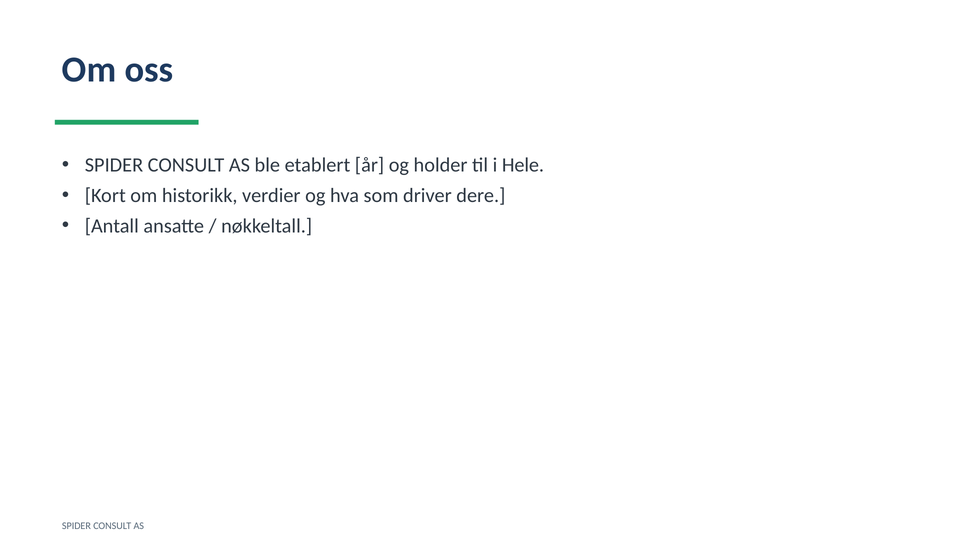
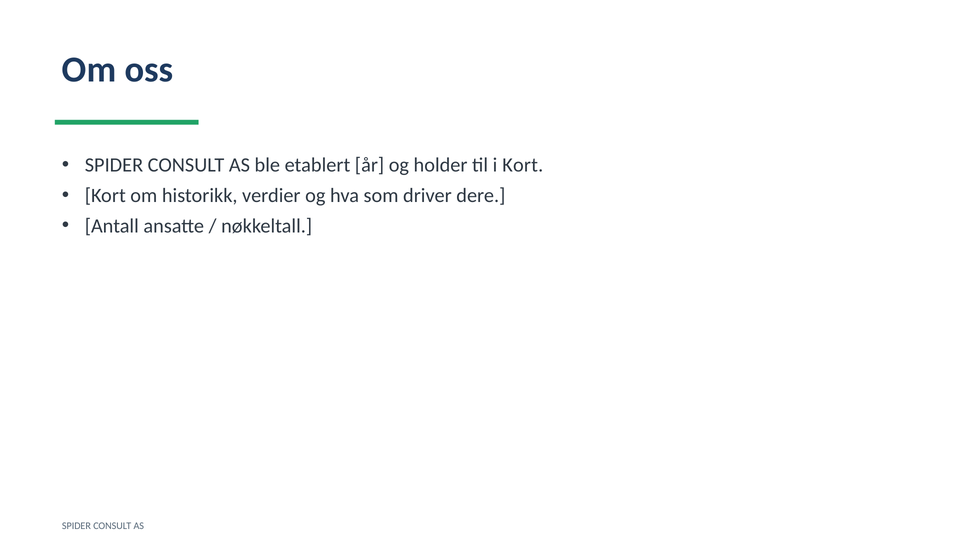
i Hele: Hele -> Kort
